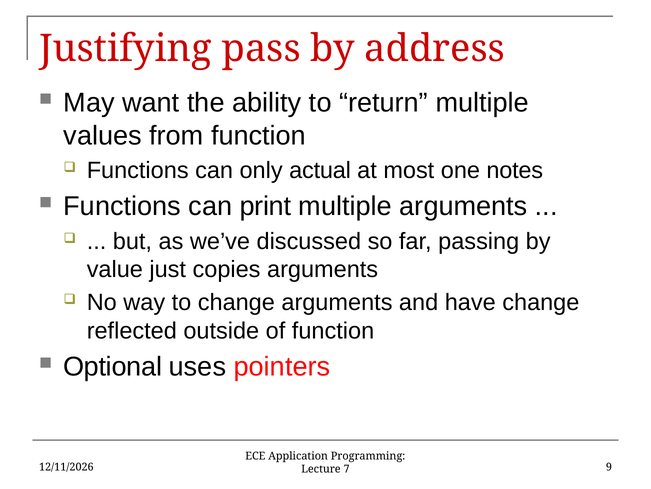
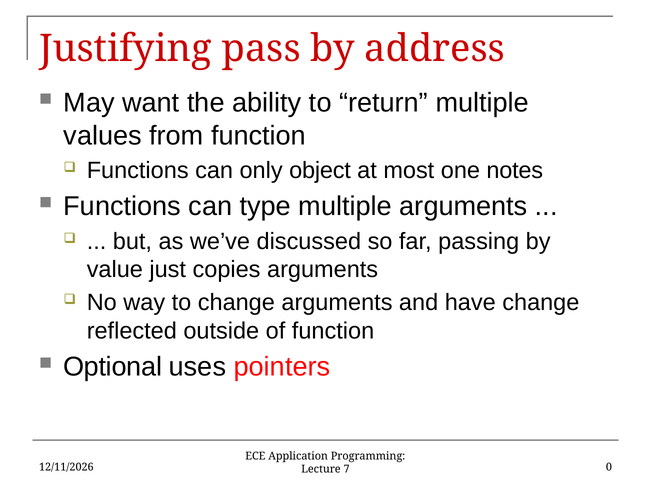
actual: actual -> object
print: print -> type
9: 9 -> 0
